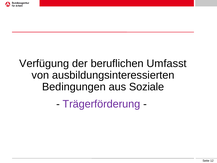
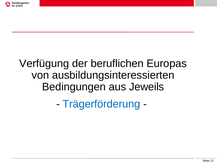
Umfasst: Umfasst -> Europas
Soziale: Soziale -> Jeweils
Trägerförderung colour: purple -> blue
